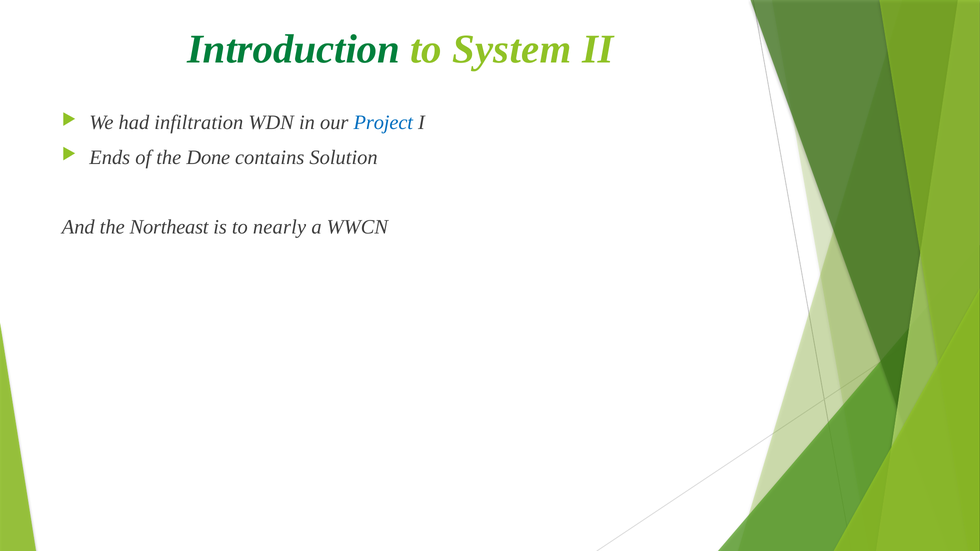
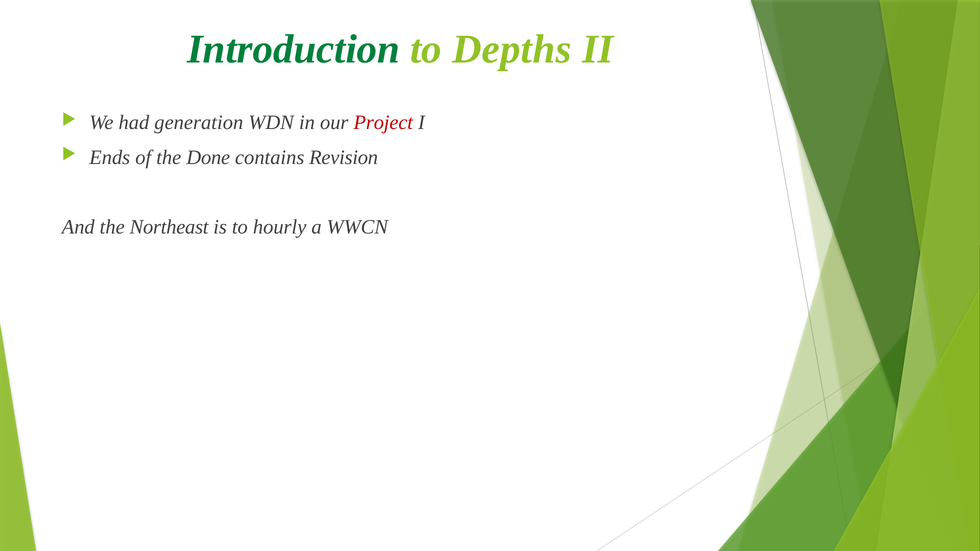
System: System -> Depths
infiltration: infiltration -> generation
Project colour: blue -> red
Solution: Solution -> Revision
nearly: nearly -> hourly
